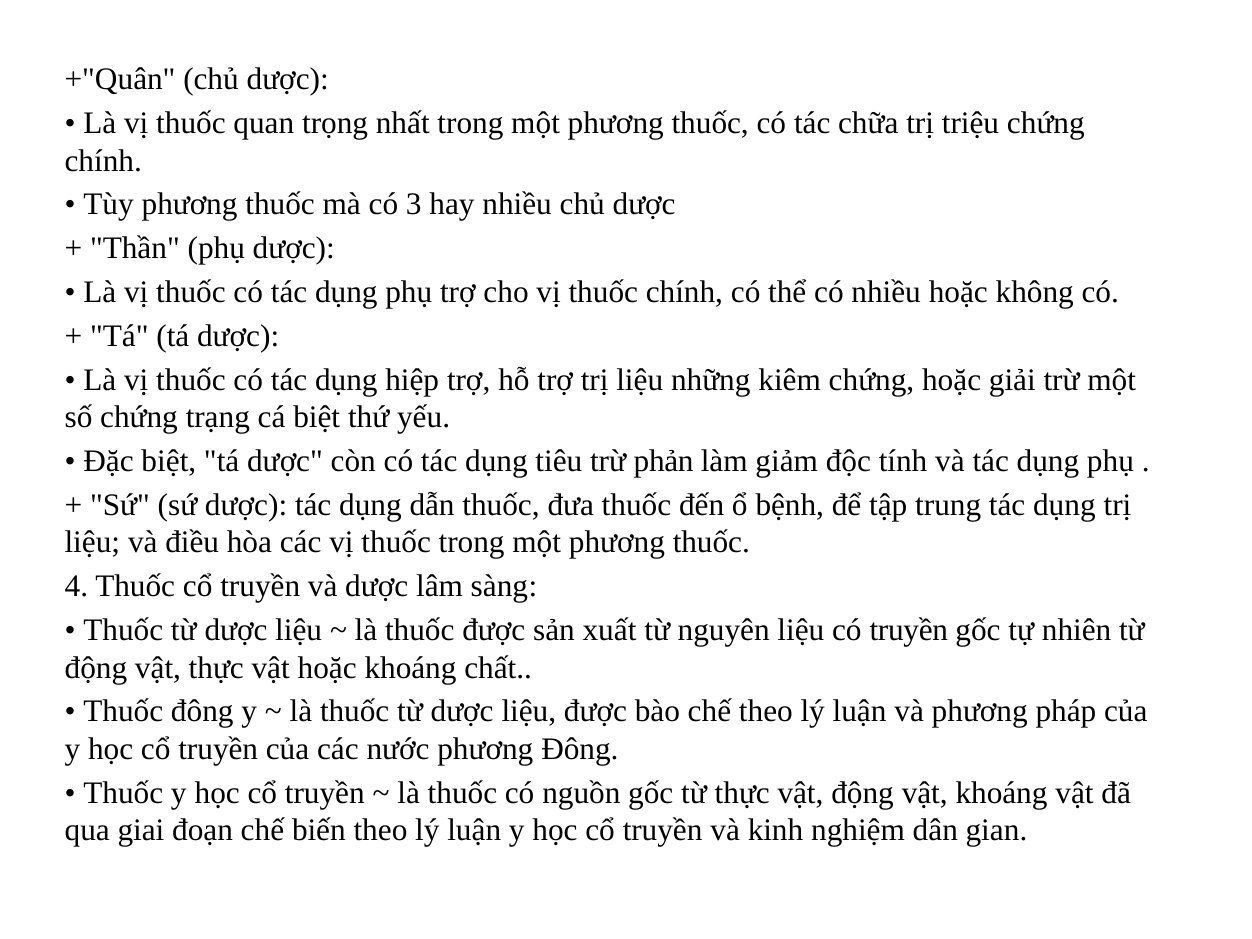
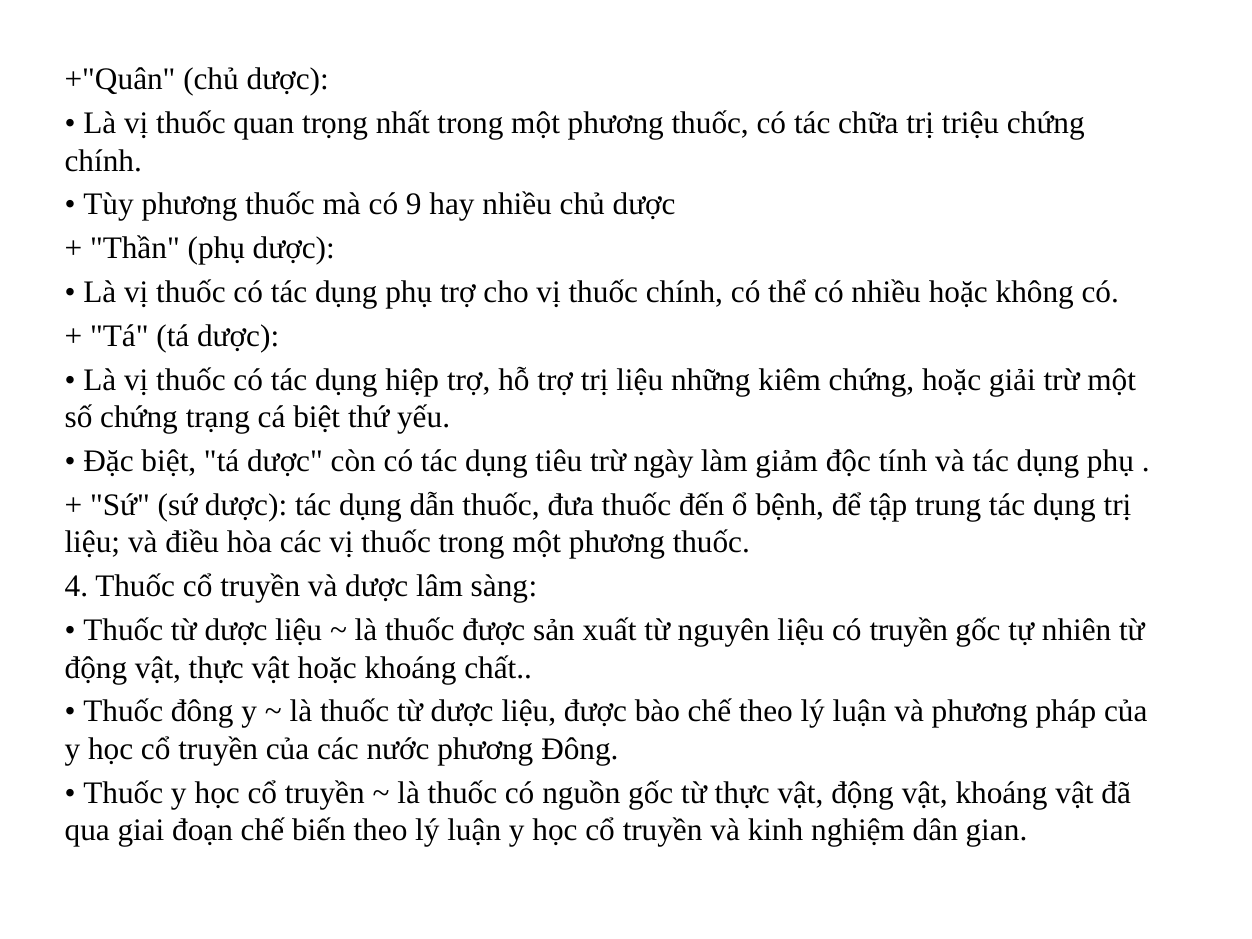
3: 3 -> 9
phản: phản -> ngày
